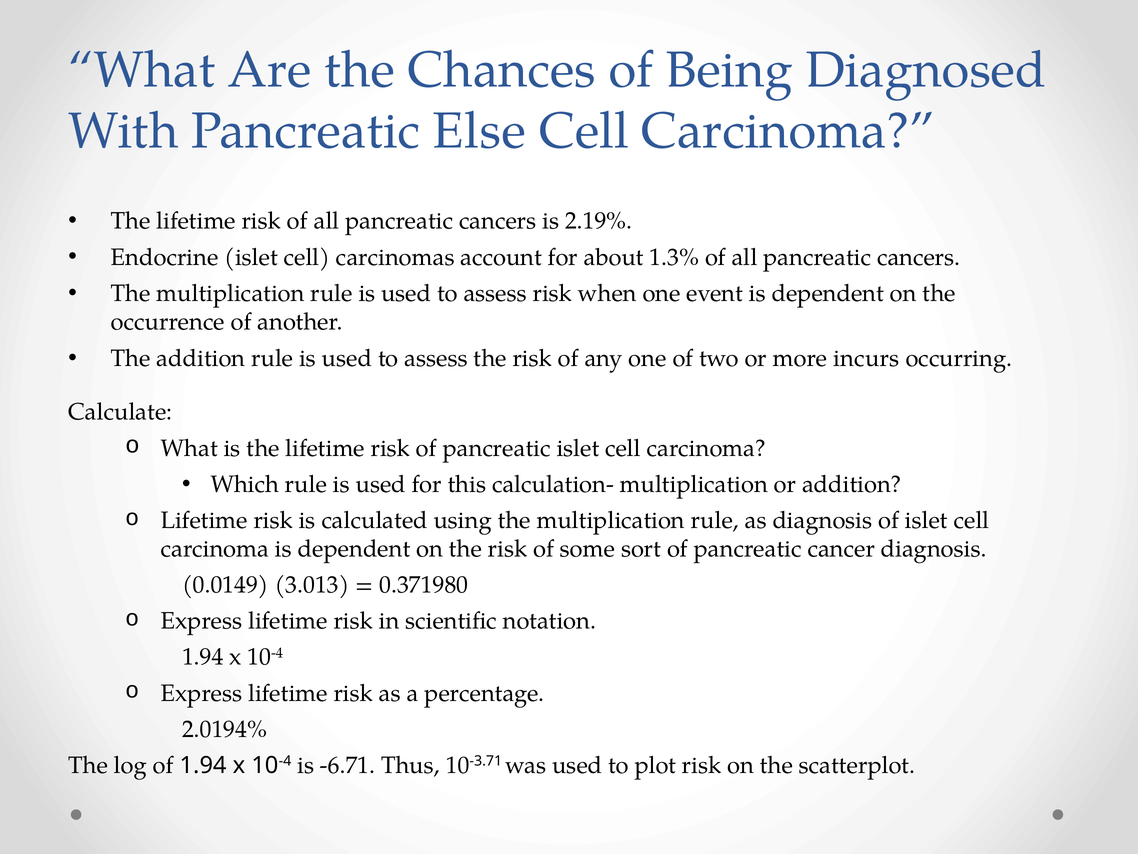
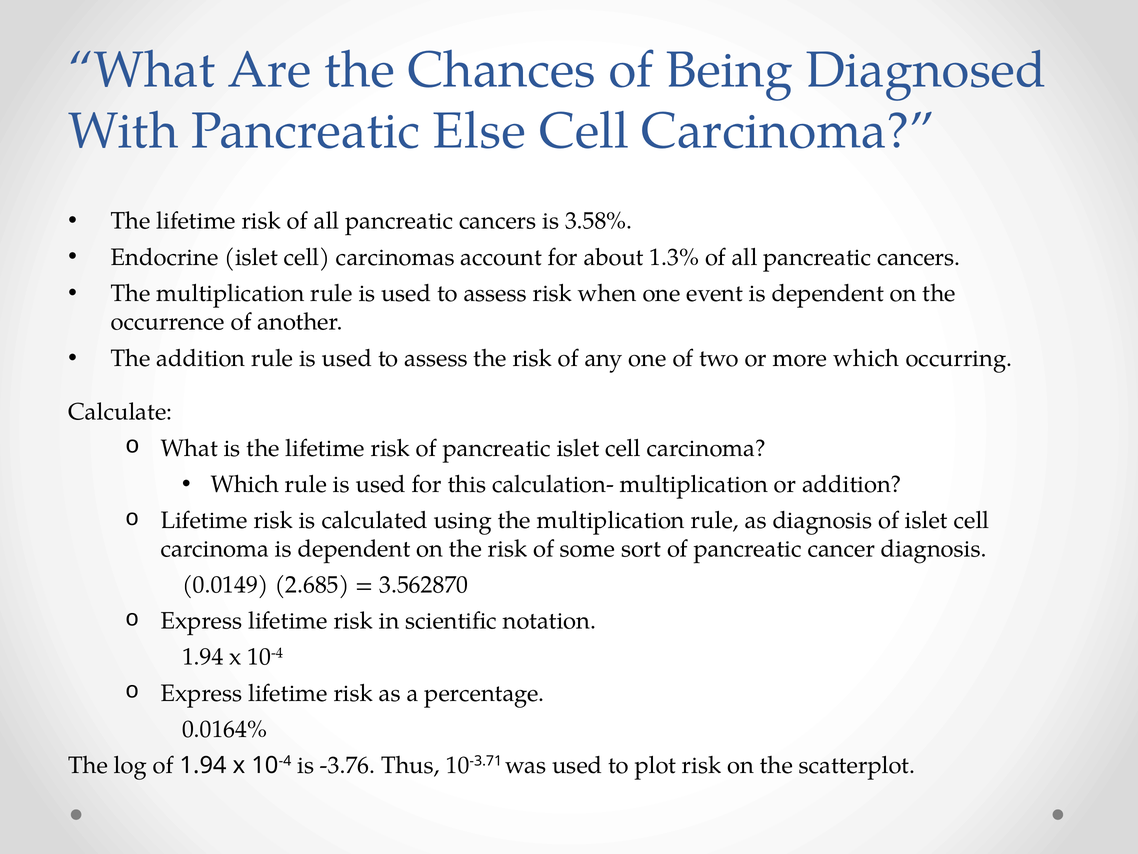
2.19%: 2.19% -> 3.58%
more incurs: incurs -> which
3.013: 3.013 -> 2.685
0.371980: 0.371980 -> 3.562870
2.0194%: 2.0194% -> 0.0164%
-6.71: -6.71 -> -3.76
